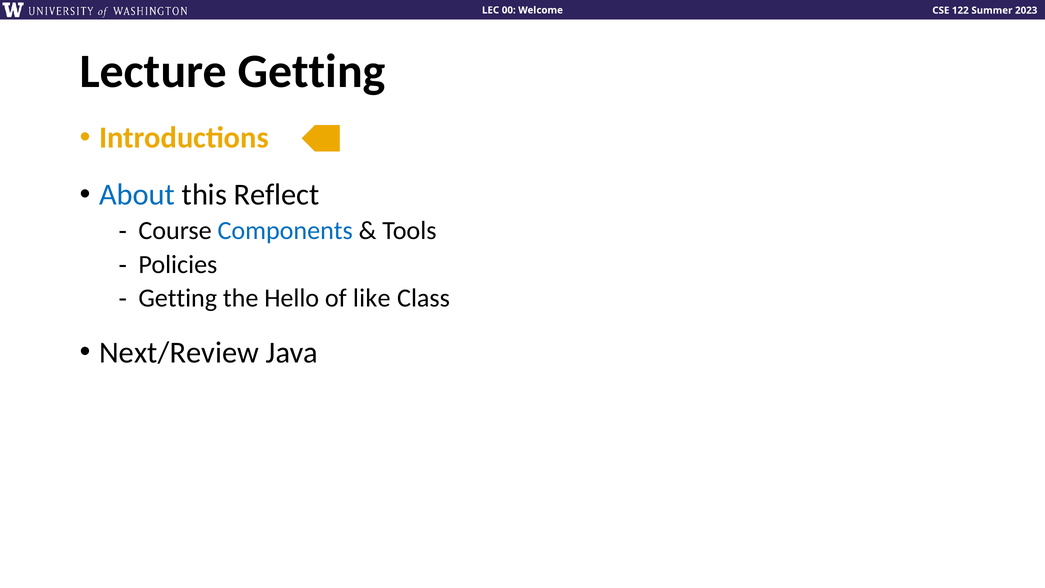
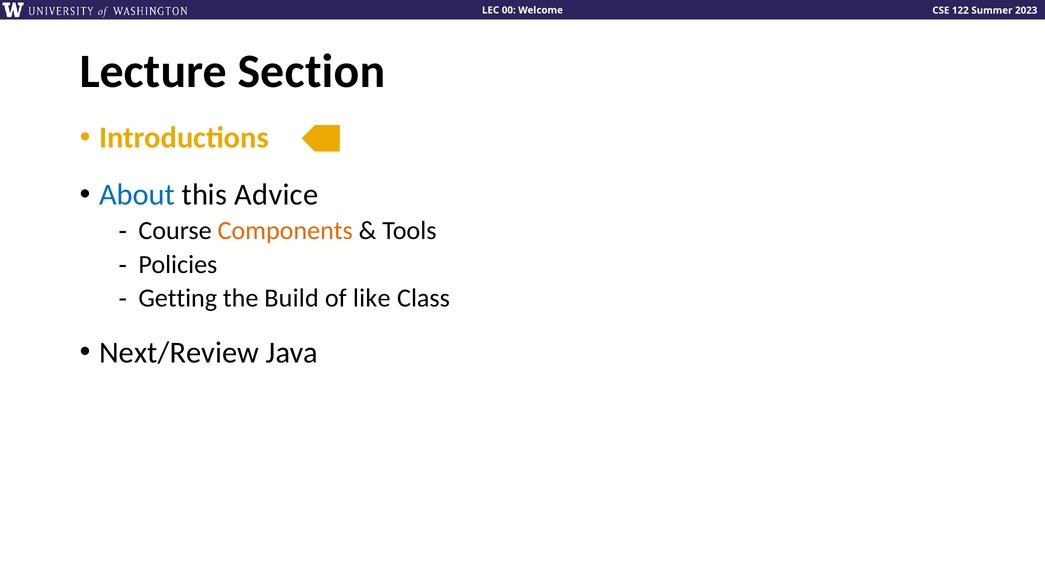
Lecture Getting: Getting -> Section
Reflect: Reflect -> Advice
Components colour: blue -> orange
Hello: Hello -> Build
